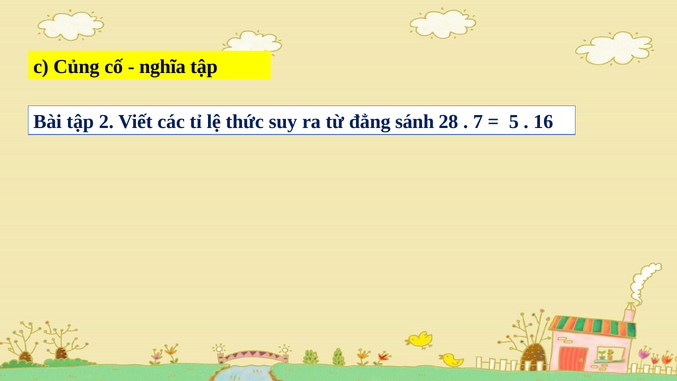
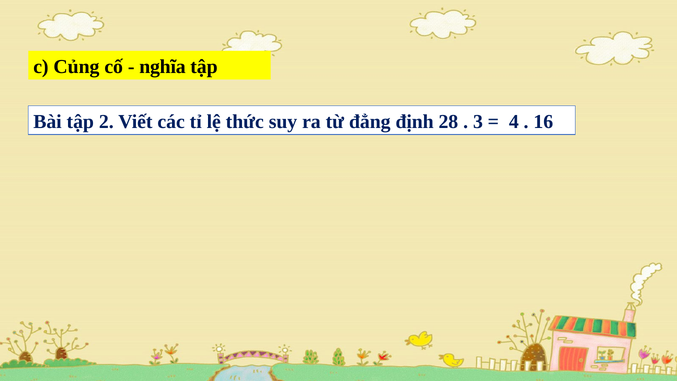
sánh: sánh -> định
7: 7 -> 3
5: 5 -> 4
